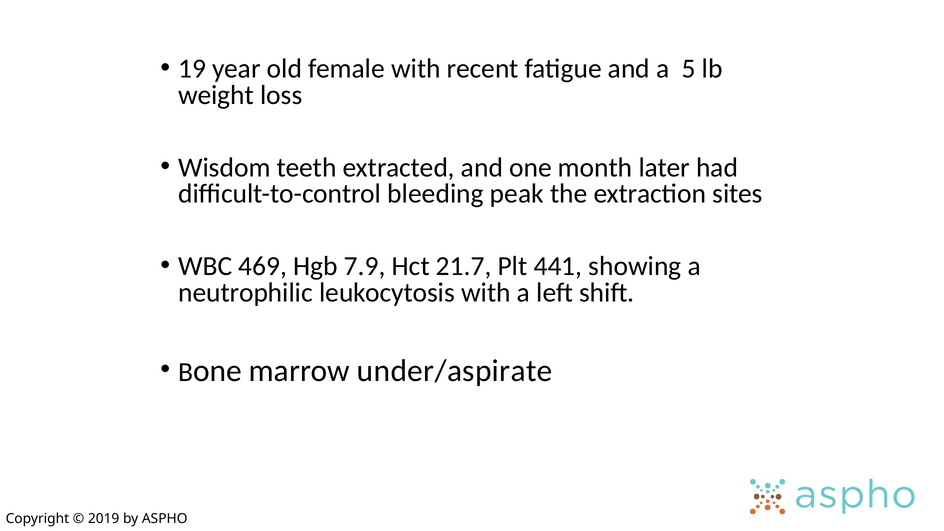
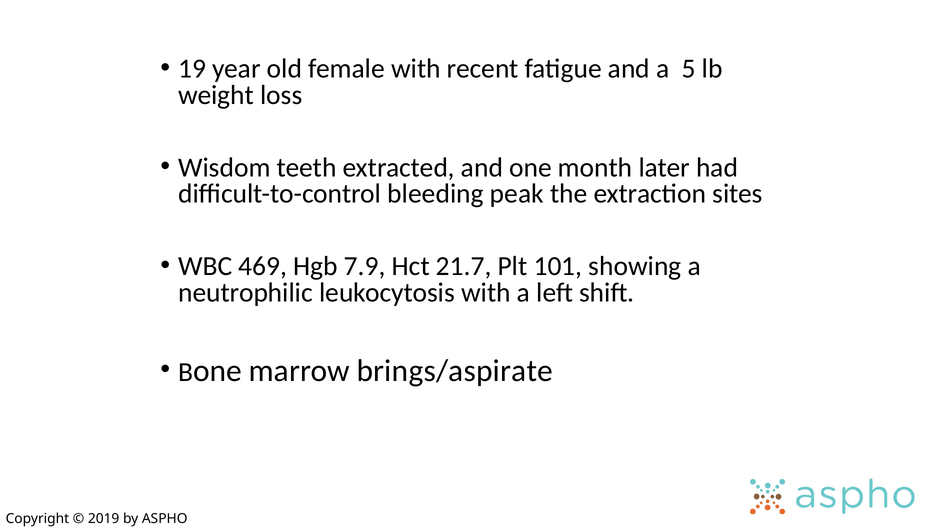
441: 441 -> 101
under/aspirate: under/aspirate -> brings/aspirate
